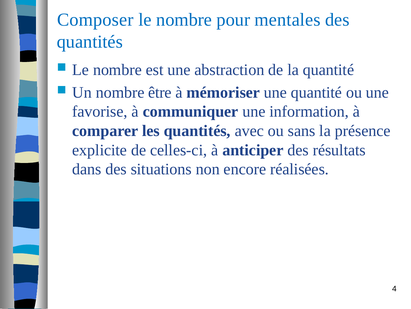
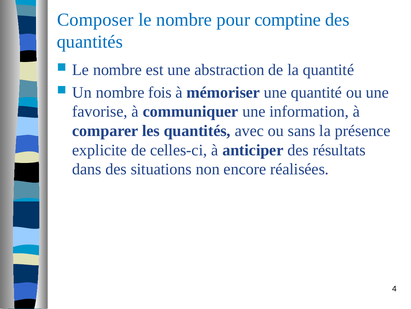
mentales: mentales -> comptine
être: être -> fois
